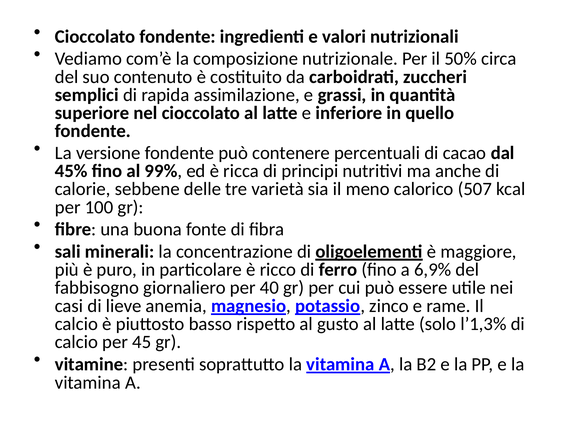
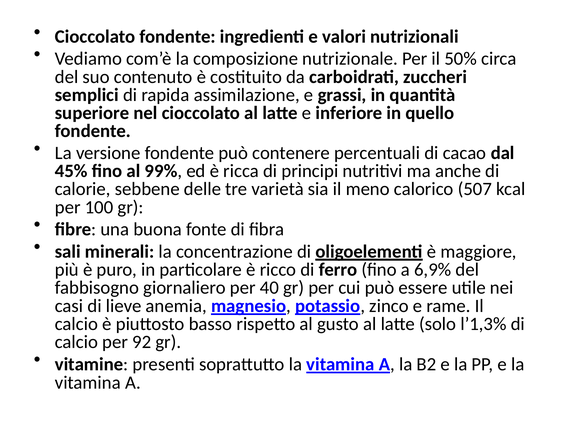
45: 45 -> 92
